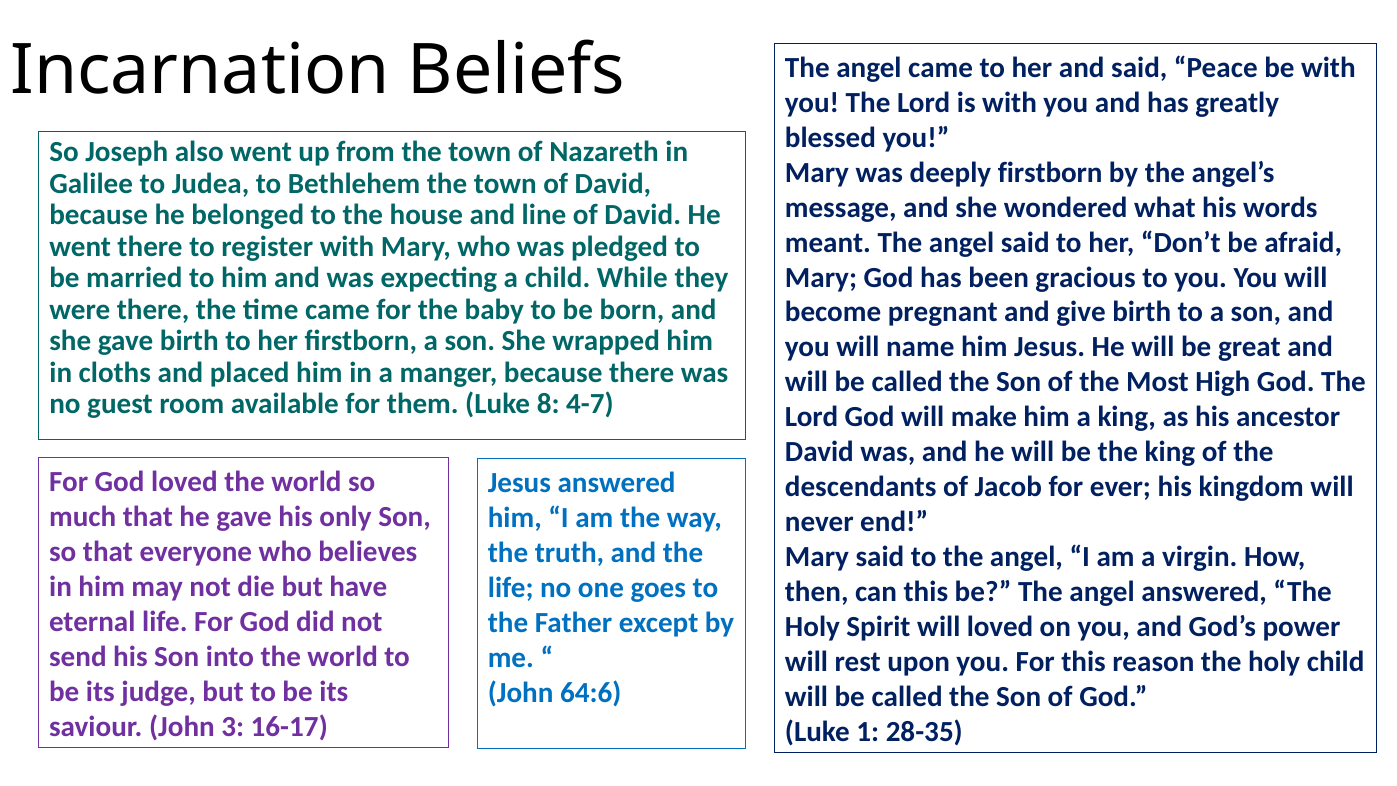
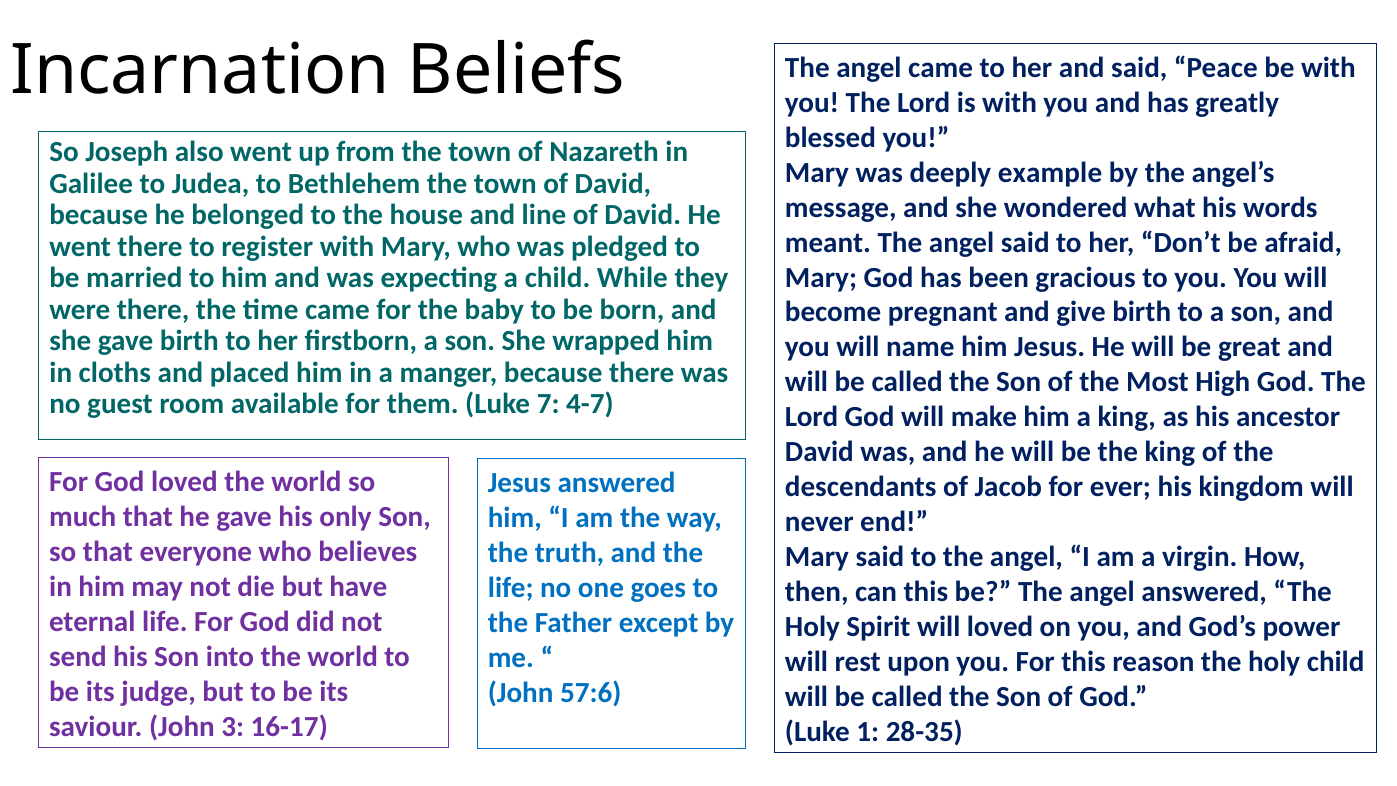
deeply firstborn: firstborn -> example
8: 8 -> 7
64:6: 64:6 -> 57:6
